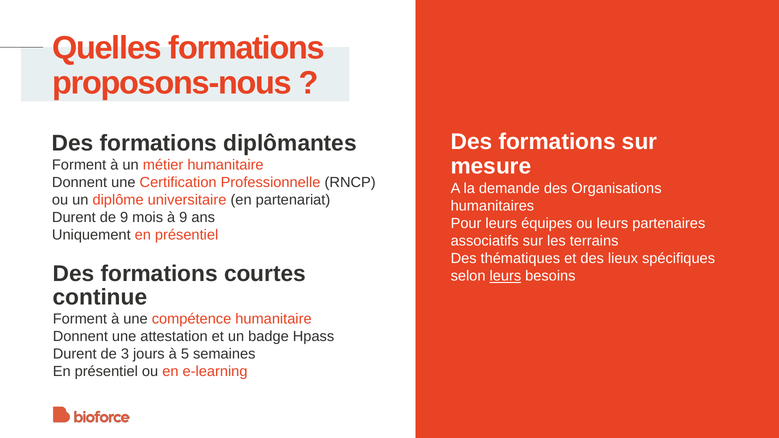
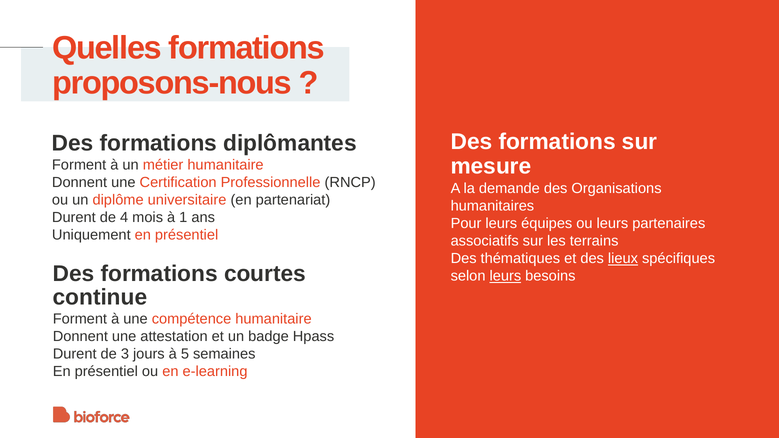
de 9: 9 -> 4
à 9: 9 -> 1
lieux underline: none -> present
